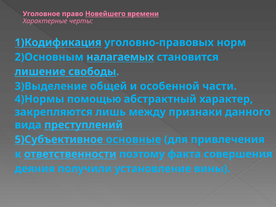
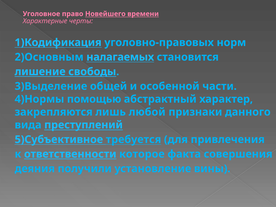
между: между -> любой
основные: основные -> требуется
поэтому: поэтому -> которое
